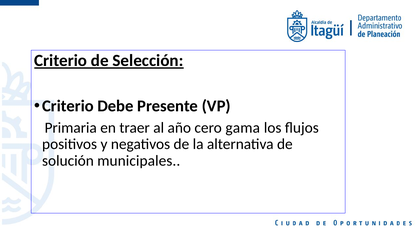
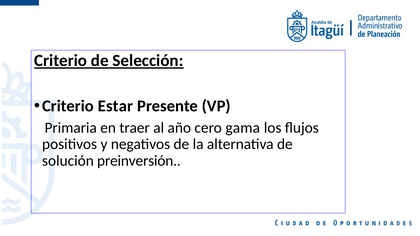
Debe: Debe -> Estar
municipales: municipales -> preinversión
